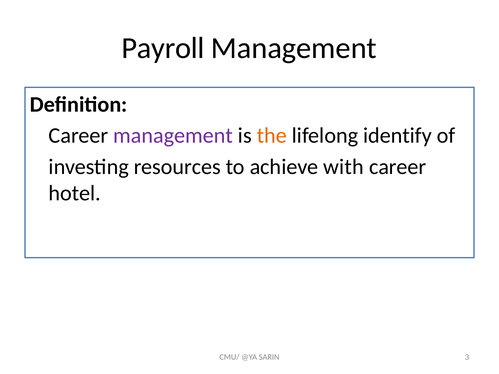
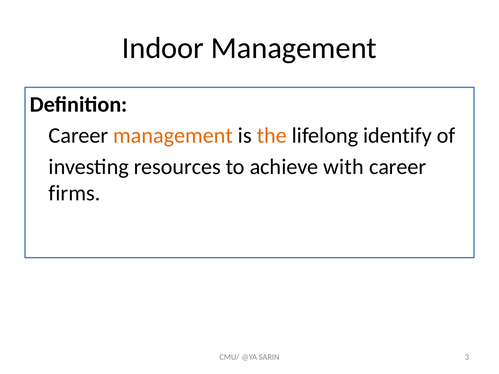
Payroll: Payroll -> Indoor
management at (173, 136) colour: purple -> orange
hotel: hotel -> firms
